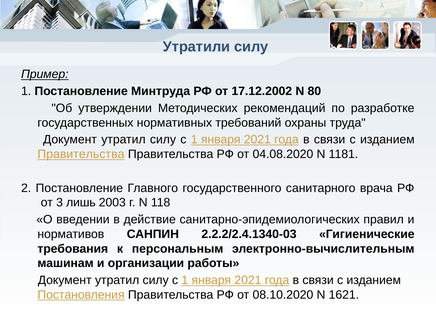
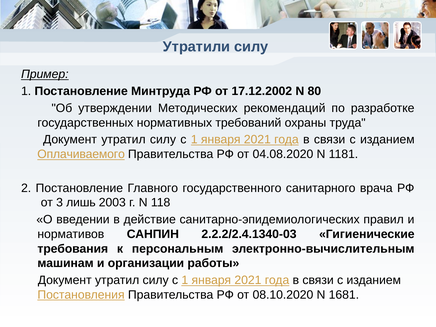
Правительства at (81, 154): Правительства -> Оплачиваемого
1621: 1621 -> 1681
